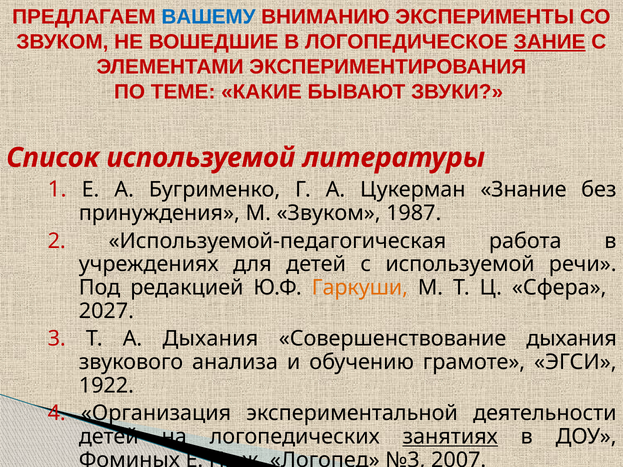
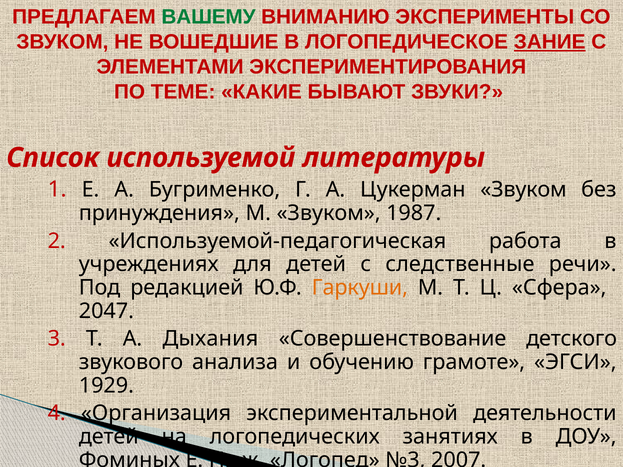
ВАШЕМУ colour: blue -> green
Цукерман Знание: Знание -> Звуком
с используемой: используемой -> следственные
2027: 2027 -> 2047
Совершенствование дыхания: дыхания -> детского
1922: 1922 -> 1929
занятиях underline: present -> none
